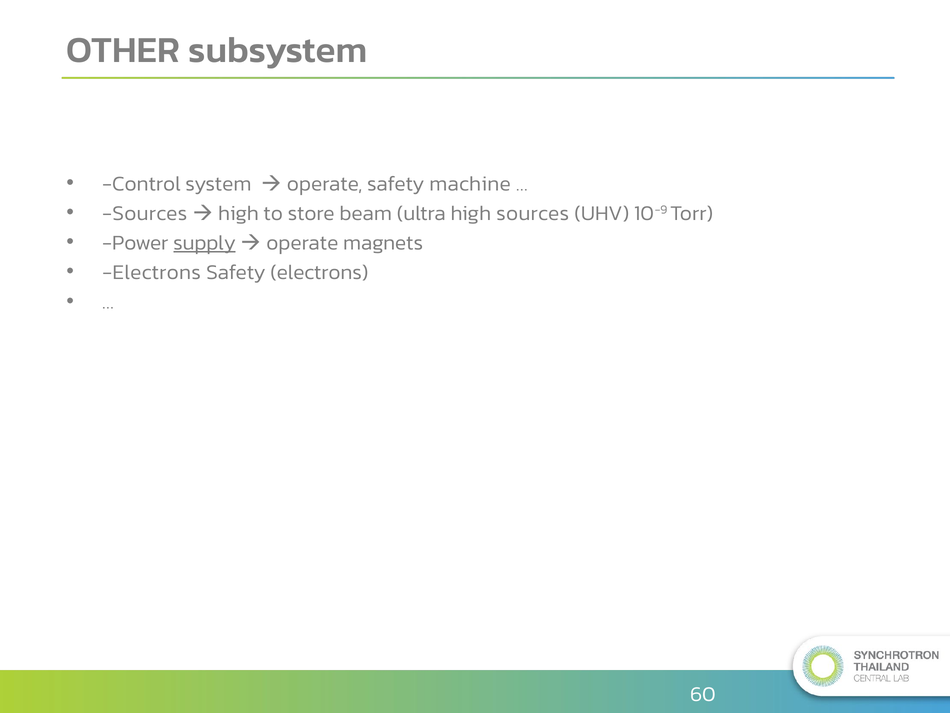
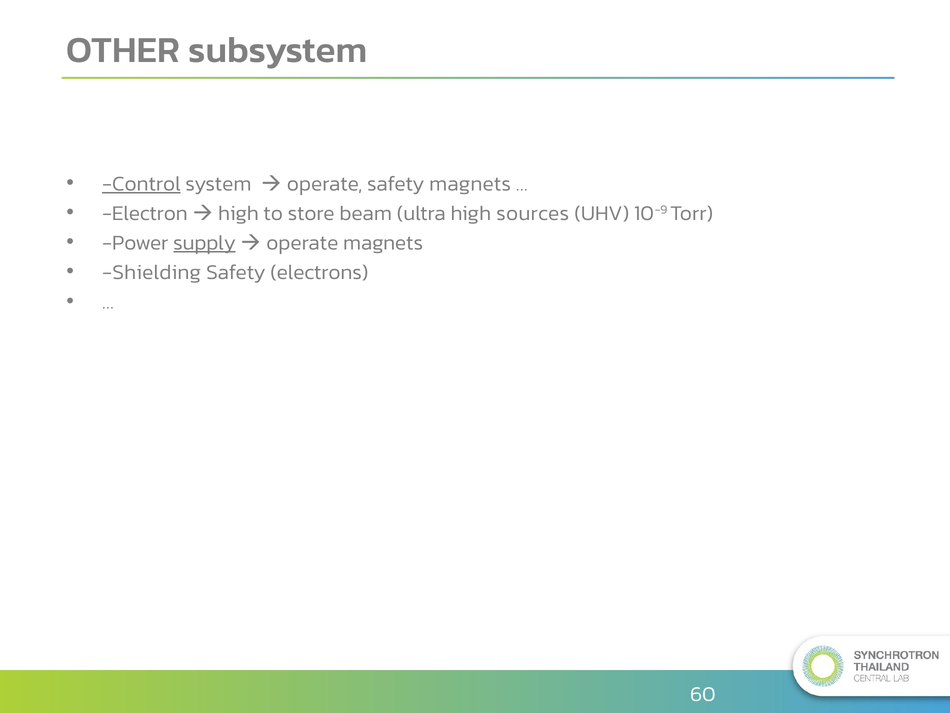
Control underline: none -> present
safety machine: machine -> magnets
Sources at (145, 213): Sources -> Electron
Electrons at (152, 272): Electrons -> Shielding
